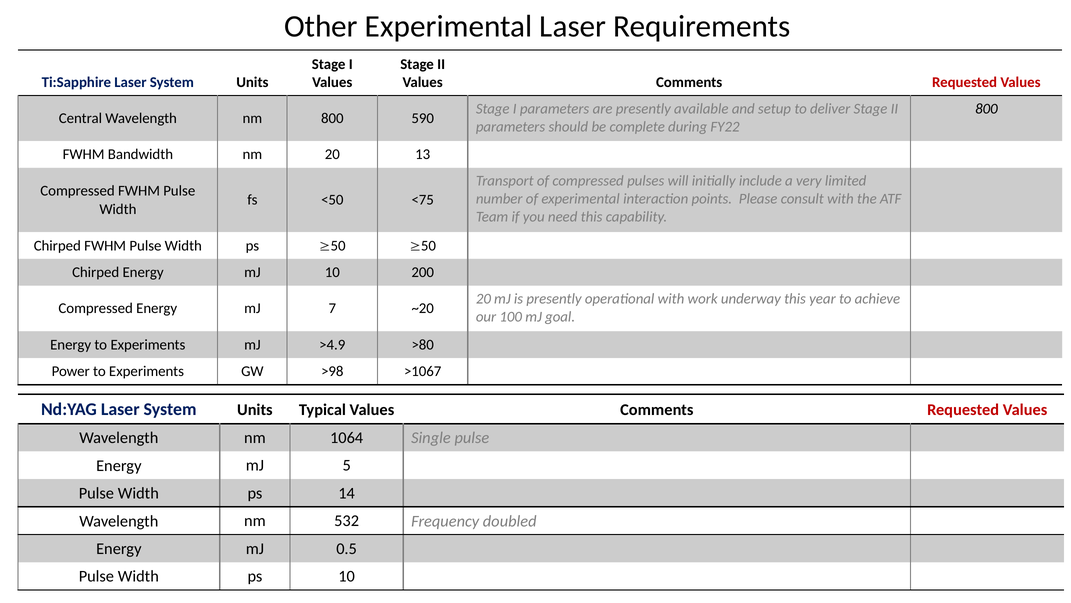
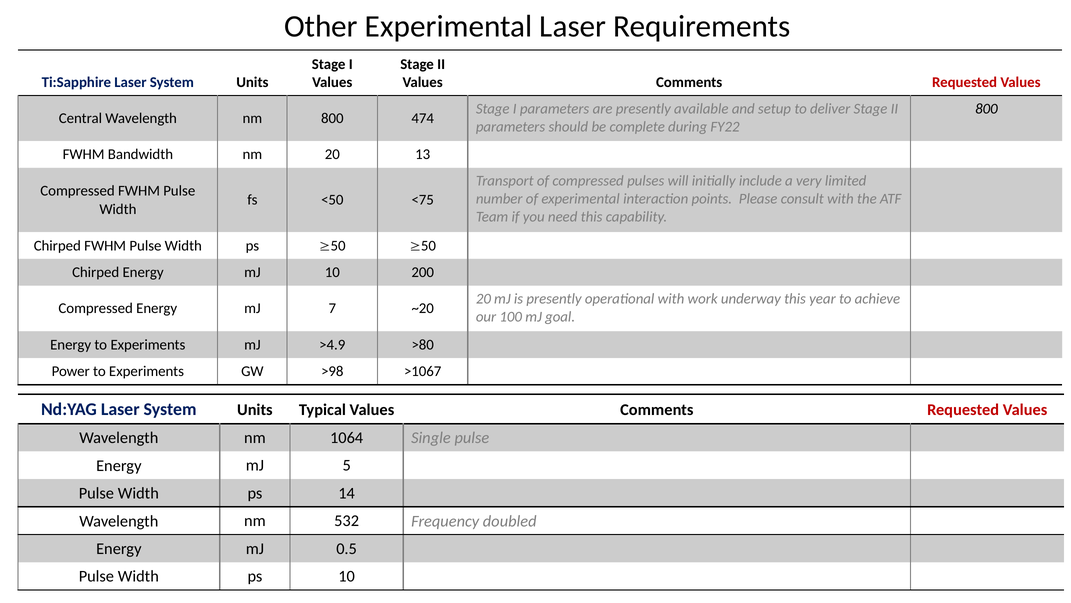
590: 590 -> 474
